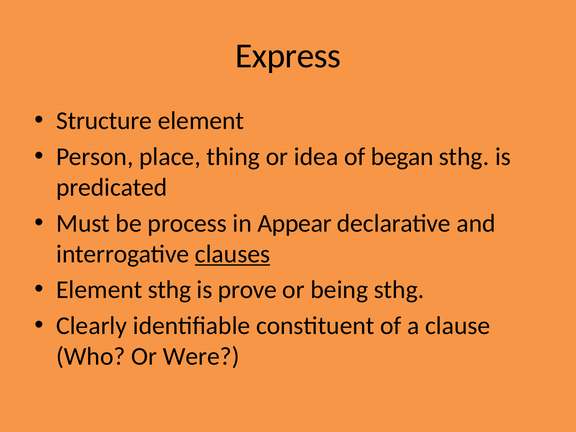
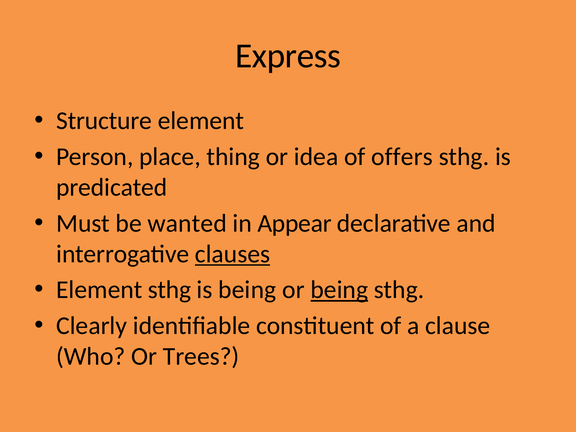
began: began -> offers
process: process -> wanted
is prove: prove -> being
being at (339, 290) underline: none -> present
Were: Were -> Trees
